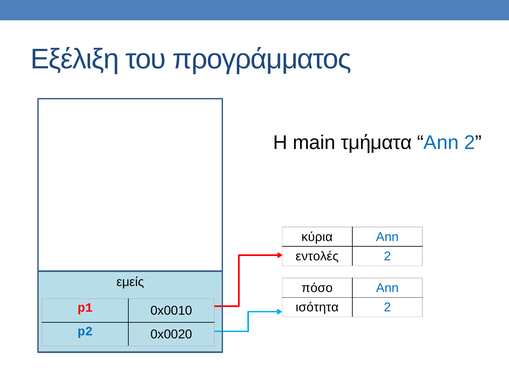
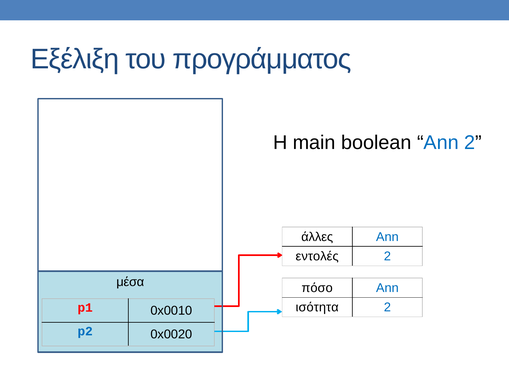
τμήματα: τμήματα -> boolean
κύρια: κύρια -> άλλες
εμείς: εμείς -> μέσα
